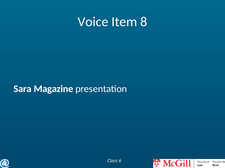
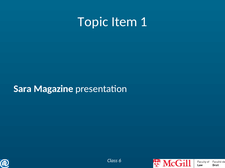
Voice: Voice -> Topic
8: 8 -> 1
